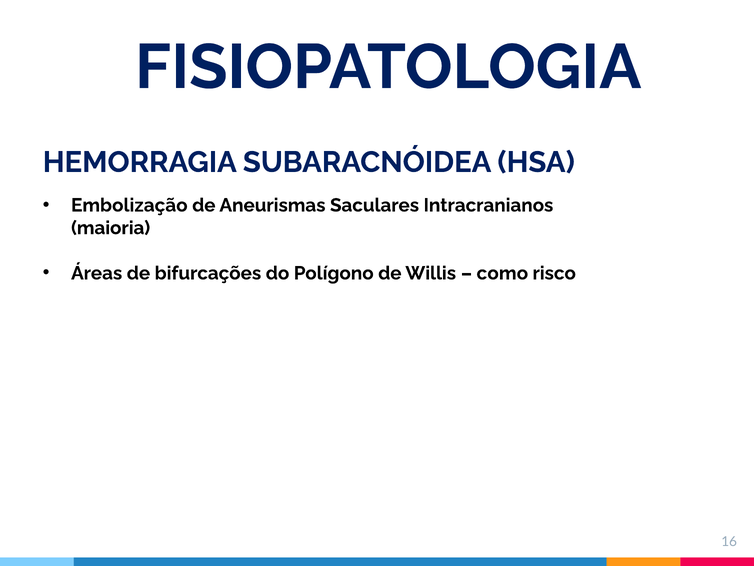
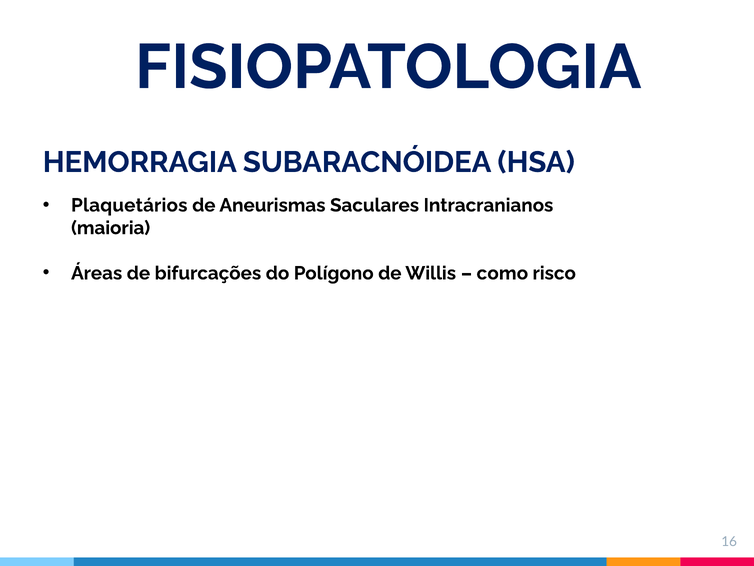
Embolização: Embolização -> Plaquetários
